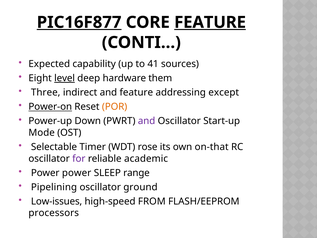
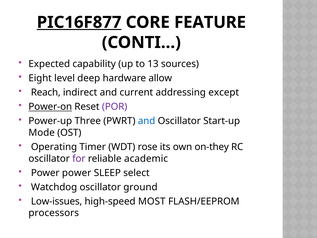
FEATURE at (210, 22) underline: present -> none
41: 41 -> 13
level underline: present -> none
them: them -> allow
Three: Three -> Reach
and feature: feature -> current
POR colour: orange -> purple
Down: Down -> Three
and at (147, 121) colour: purple -> blue
Selectable: Selectable -> Operating
on-that: on-that -> on-they
range: range -> select
Pipelining: Pipelining -> Watchdog
FROM: FROM -> MOST
